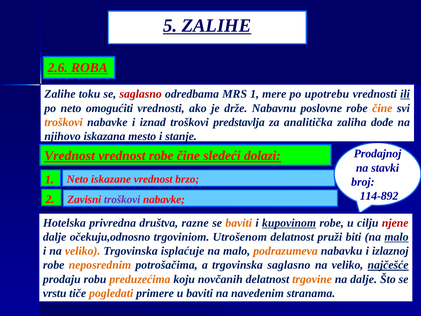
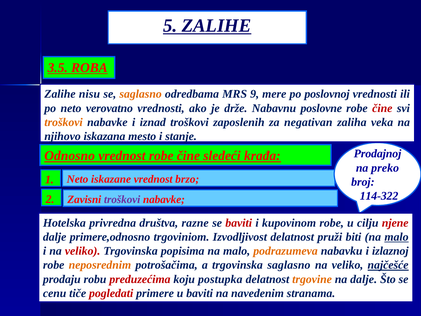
2.6: 2.6 -> 3.5
toku: toku -> nisu
saglasno at (141, 94) colour: red -> orange
MRS 1: 1 -> 9
upotrebu: upotrebu -> poslovnoj
ili underline: present -> none
omogućiti: omogućiti -> verovatno
čine at (382, 108) colour: orange -> red
predstavlja: predstavlja -> zaposlenih
analitička: analitička -> negativan
dođe: dođe -> veka
Vrednost at (70, 156): Vrednost -> Odnosno
dolazi: dolazi -> krađa
stavki: stavki -> preko
114-892: 114-892 -> 114-322
baviti at (239, 223) colour: orange -> red
kupovinom underline: present -> none
očekuju,odnosno: očekuju,odnosno -> primere,odnosno
Utrošenom: Utrošenom -> Izvodljivost
veliko at (83, 251) colour: orange -> red
isplaćuje: isplaćuje -> popisima
preduzećima colour: orange -> red
novčanih: novčanih -> postupka
vrstu: vrstu -> cenu
pogledati colour: orange -> red
